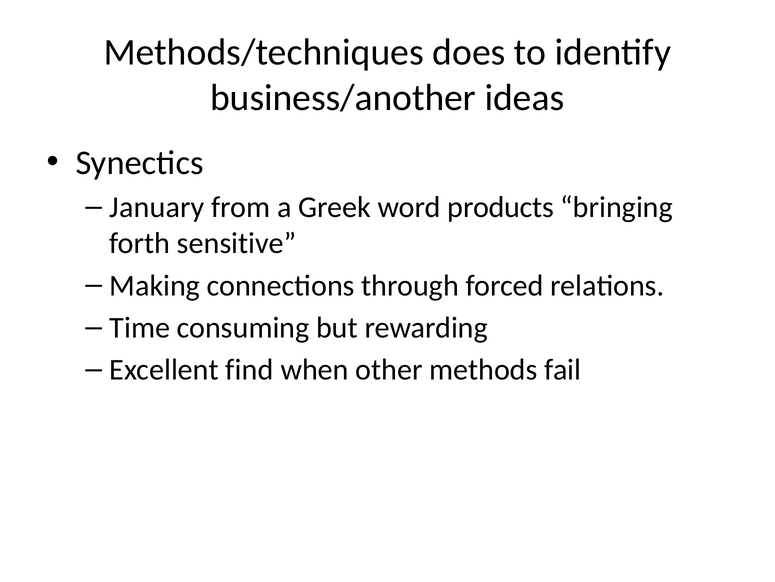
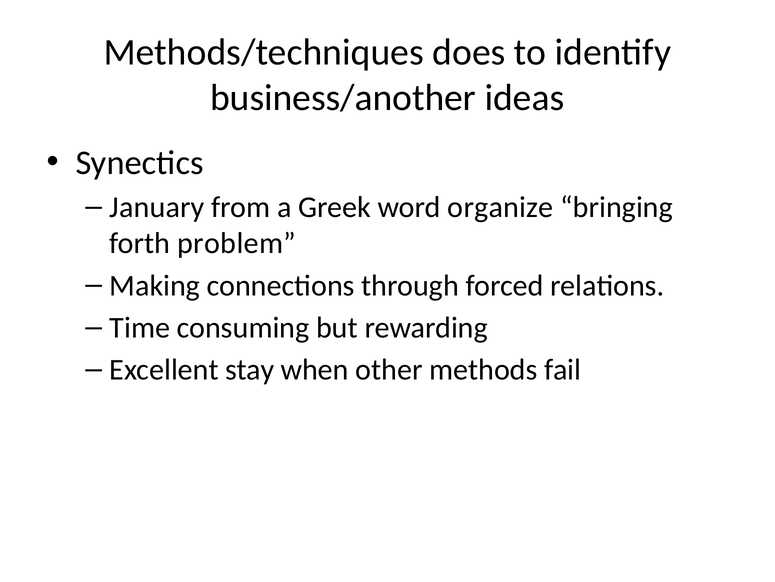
products: products -> organize
sensitive: sensitive -> problem
find: find -> stay
